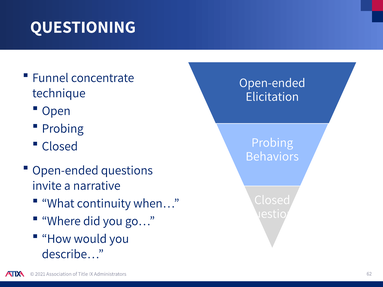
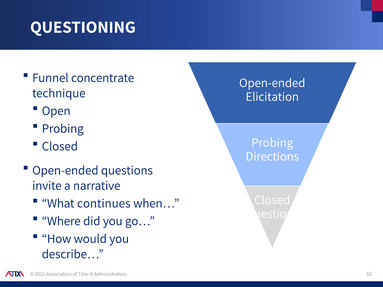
Behaviors: Behaviors -> Directions
continuity: continuity -> continues
